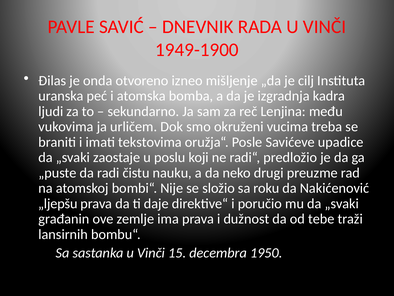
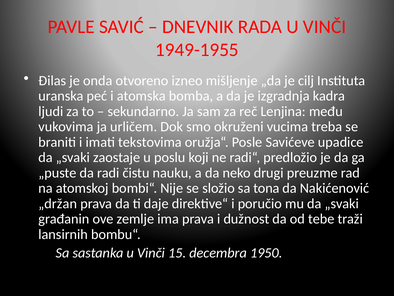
1949-1900: 1949-1900 -> 1949-1955
roku: roku -> tona
„ljepšu: „ljepšu -> „držan
